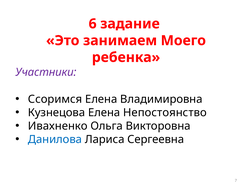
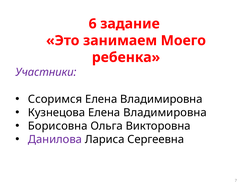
Кузнецова Елена Непостоянство: Непостоянство -> Владимировна
Ивахненко: Ивахненко -> Борисовна
Данилова colour: blue -> purple
